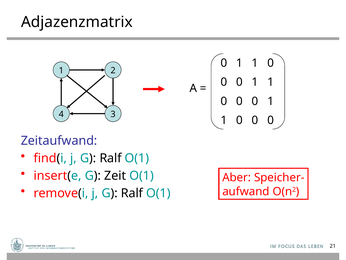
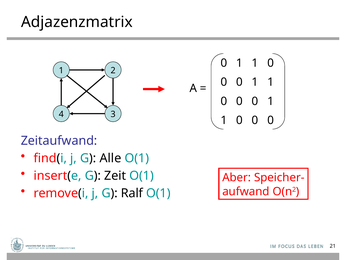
find(i j G Ralf: Ralf -> Alle
